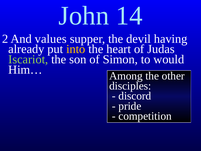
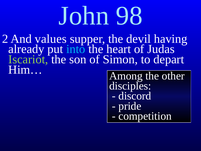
14: 14 -> 98
into colour: yellow -> light blue
would: would -> depart
